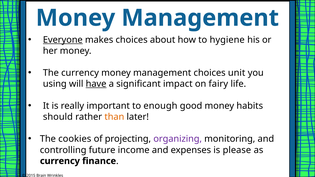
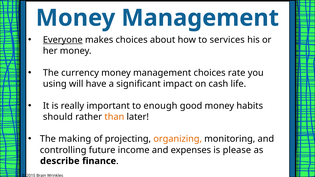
hygiene: hygiene -> services
unit: unit -> rate
have underline: present -> none
fairy: fairy -> cash
cookies: cookies -> making
organizing colour: purple -> orange
currency at (60, 161): currency -> describe
